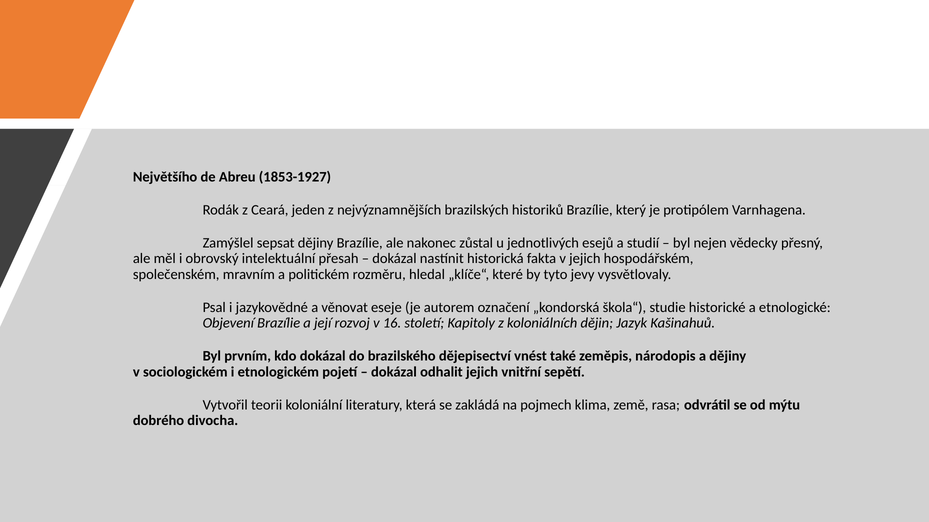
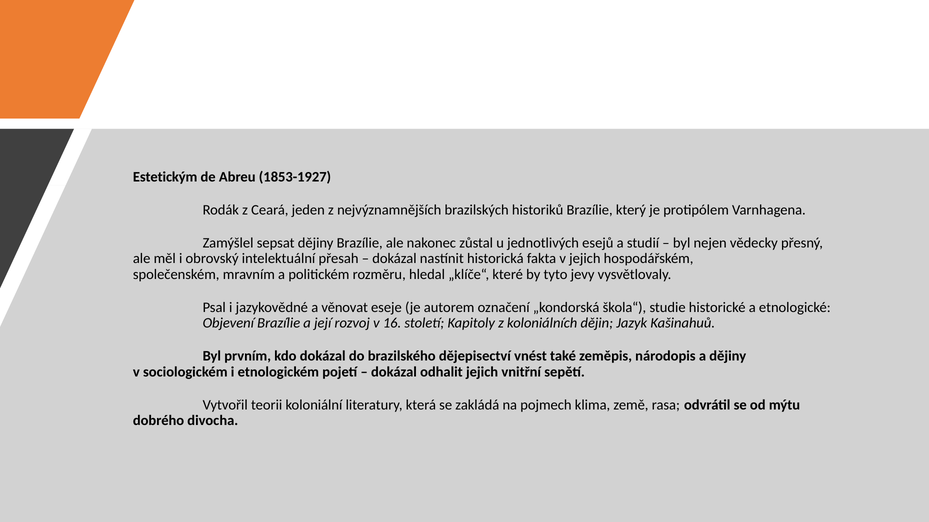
Největšího: Největšího -> Estetickým
